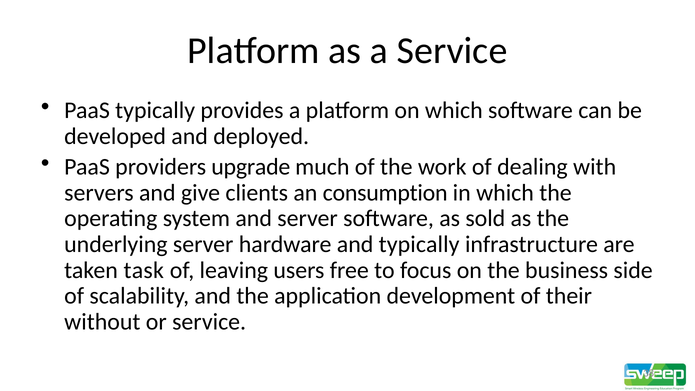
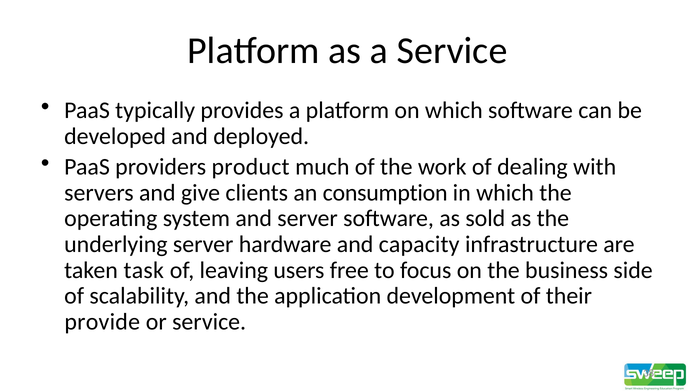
upgrade: upgrade -> product
and typically: typically -> capacity
without: without -> provide
